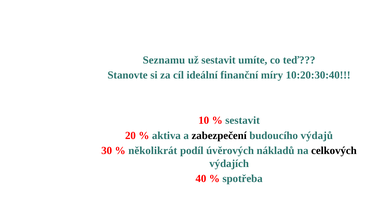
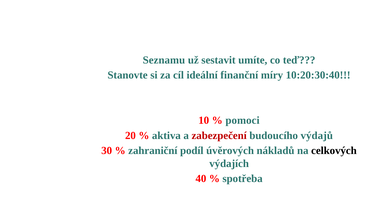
sestavit at (243, 121): sestavit -> pomoci
zabezpečení colour: black -> red
několikrát: několikrát -> zahraniční
